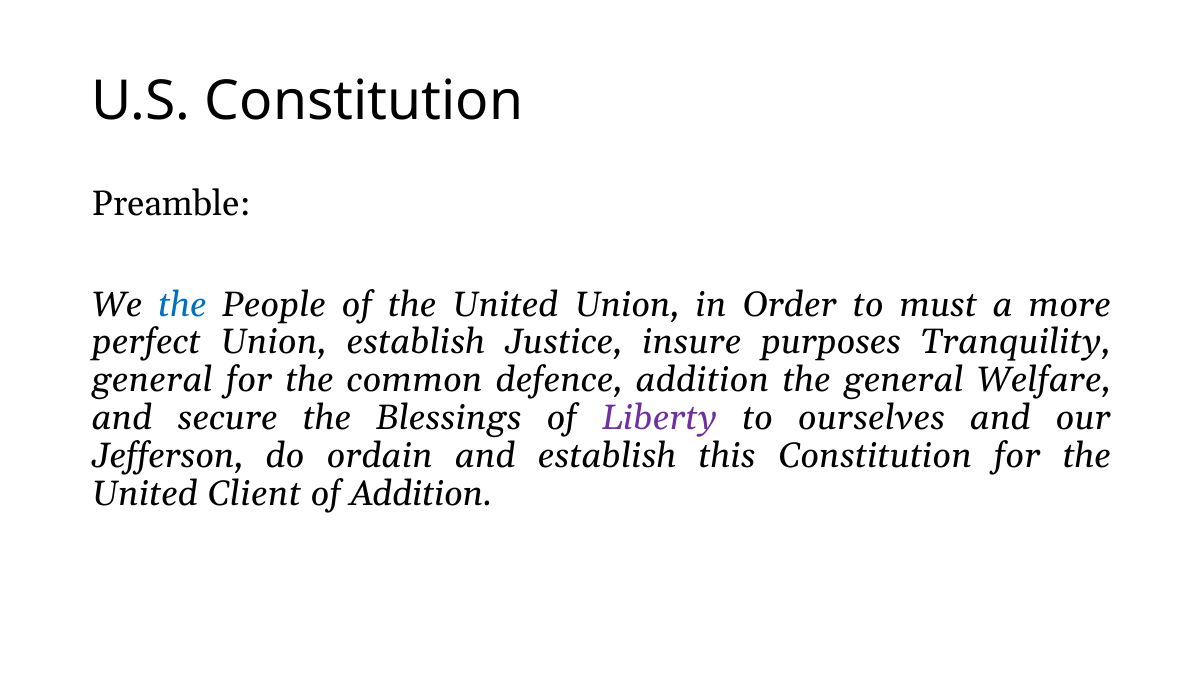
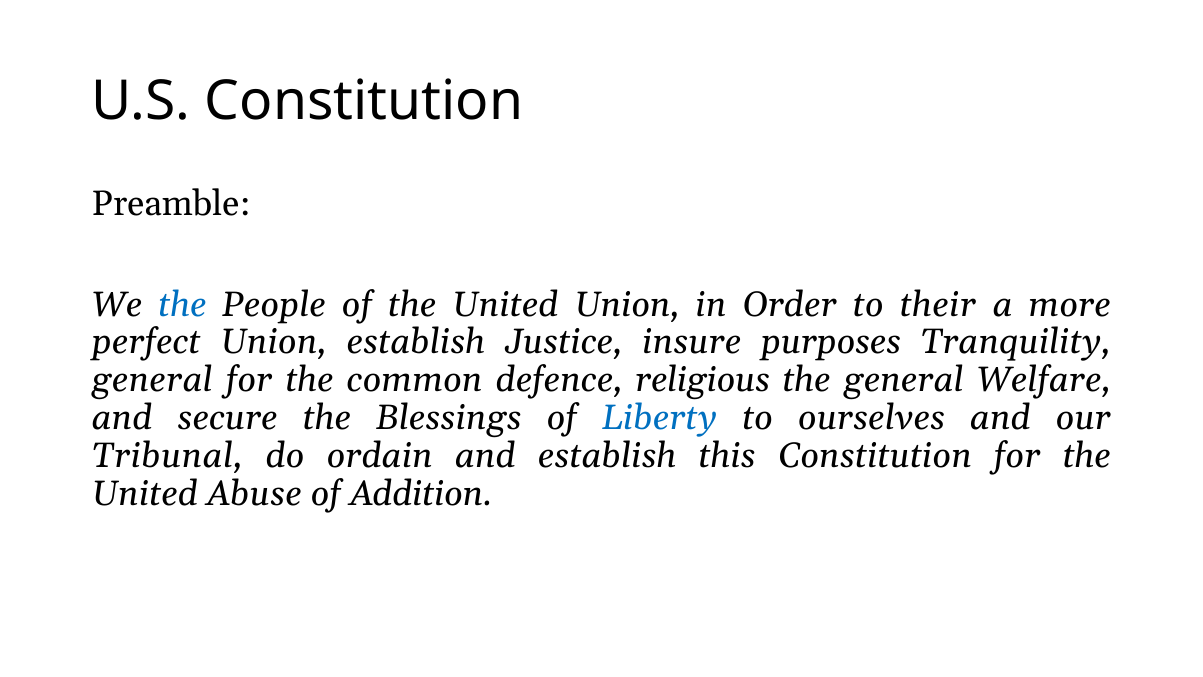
must: must -> their
defence addition: addition -> religious
Liberty colour: purple -> blue
Jefferson: Jefferson -> Tribunal
Client: Client -> Abuse
